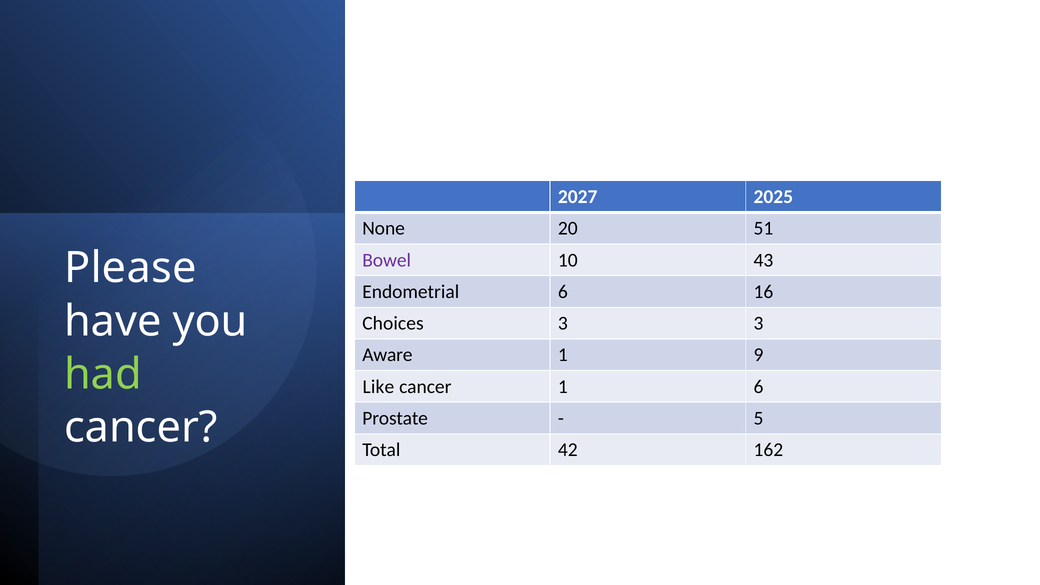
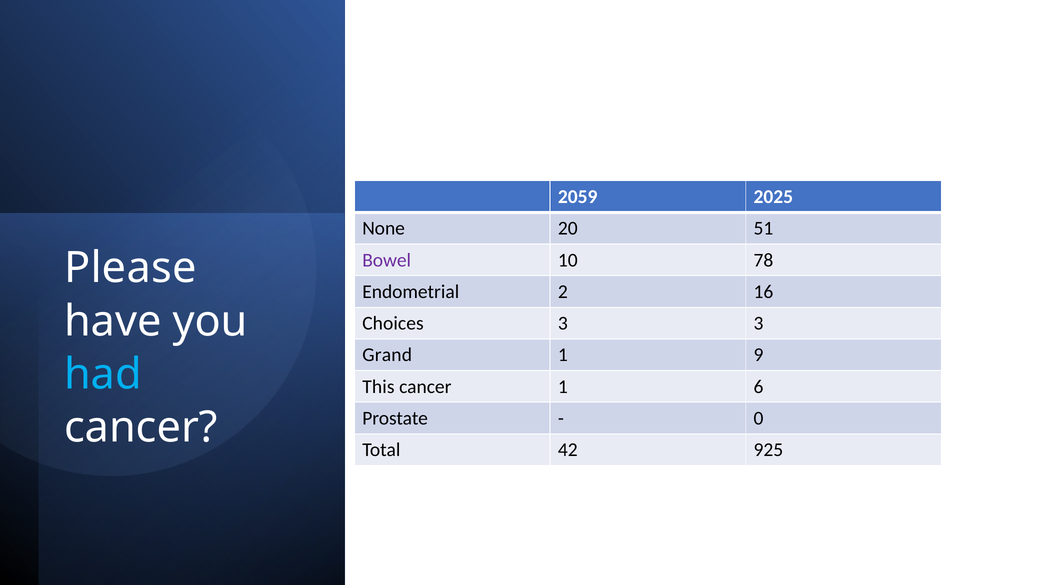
2027: 2027 -> 2059
43: 43 -> 78
Endometrial 6: 6 -> 2
Aware: Aware -> Grand
had colour: light green -> light blue
Like: Like -> This
5: 5 -> 0
162: 162 -> 925
